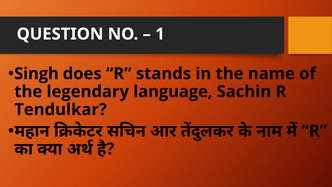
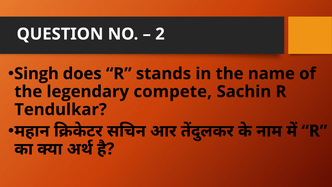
1: 1 -> 2
language: language -> compete
